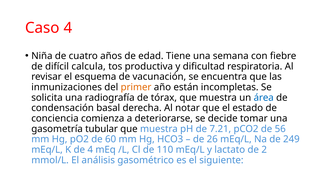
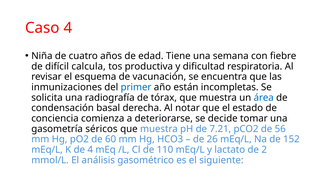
primer colour: orange -> blue
tubular: tubular -> séricos
249: 249 -> 152
